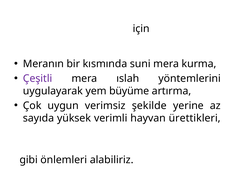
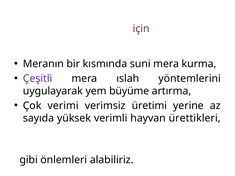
için colour: black -> purple
Çok uygun: uygun -> verimi
şekilde: şekilde -> üretimi
